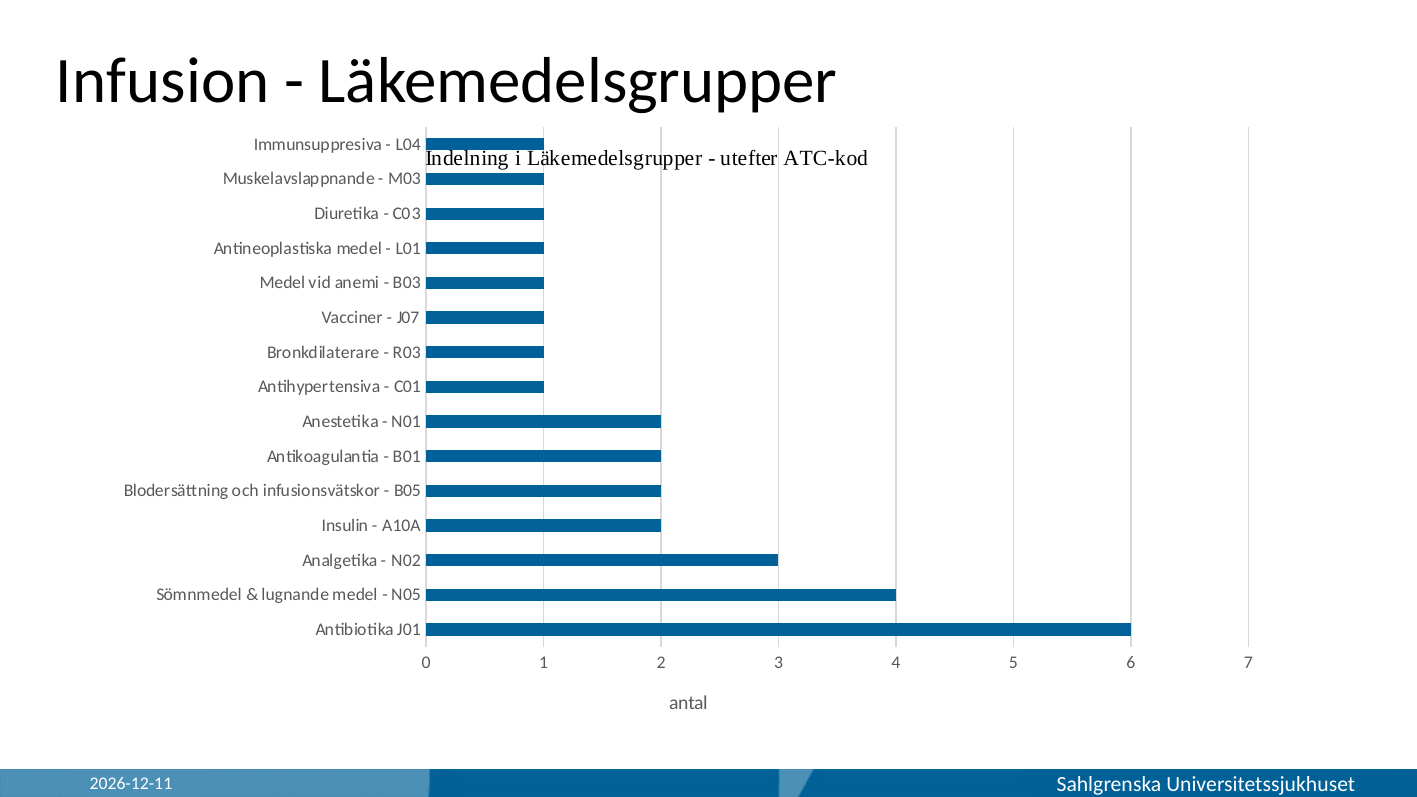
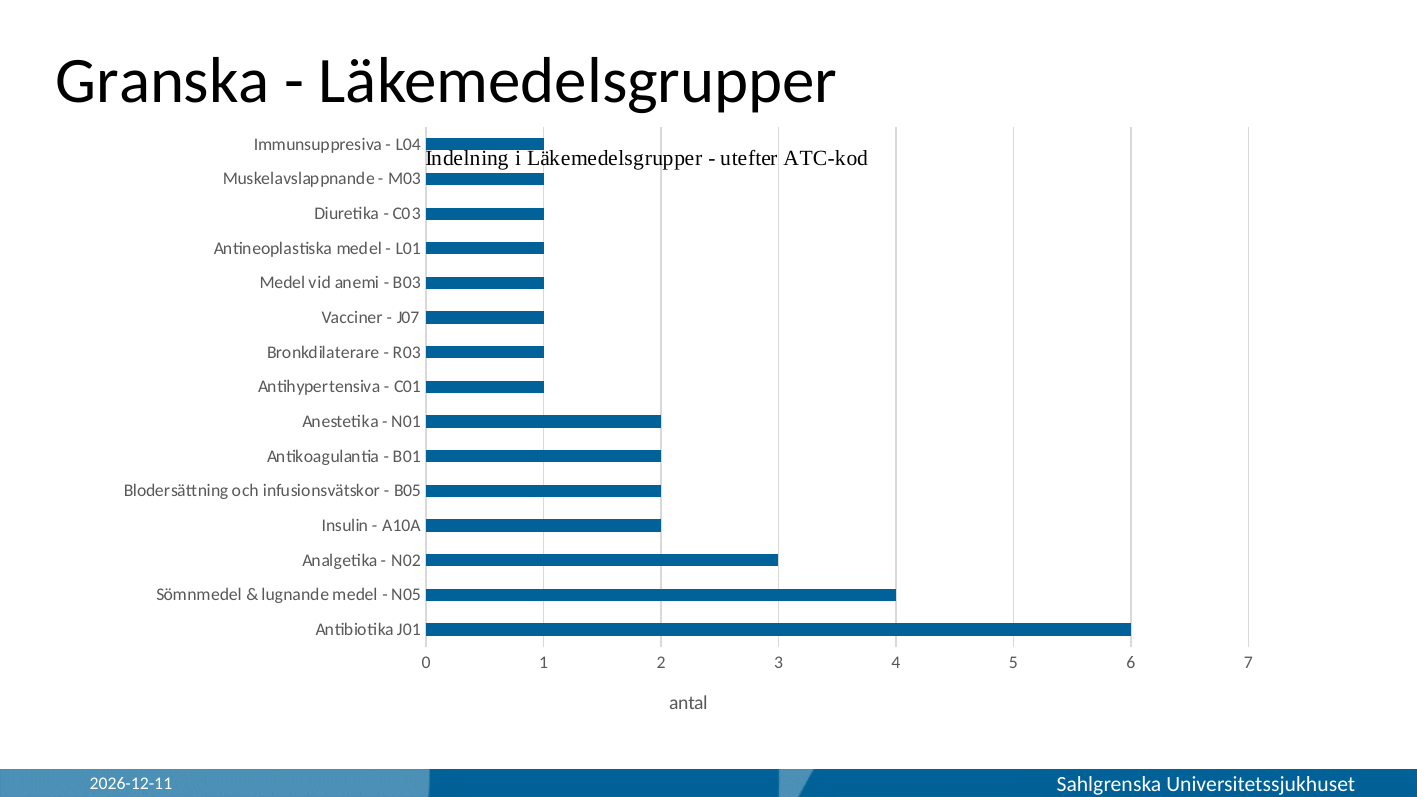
Infusion: Infusion -> Granska
